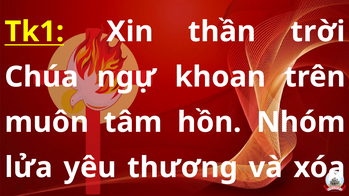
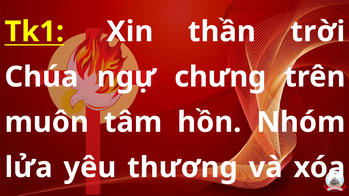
khoan: khoan -> chưng
